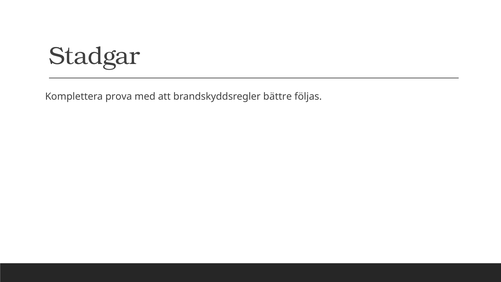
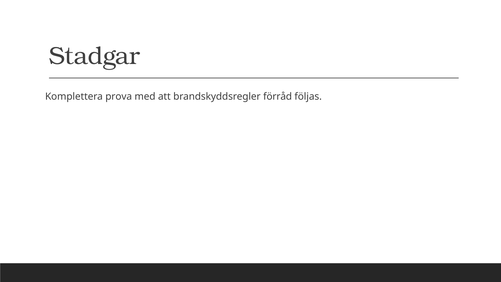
bättre: bättre -> förråd
